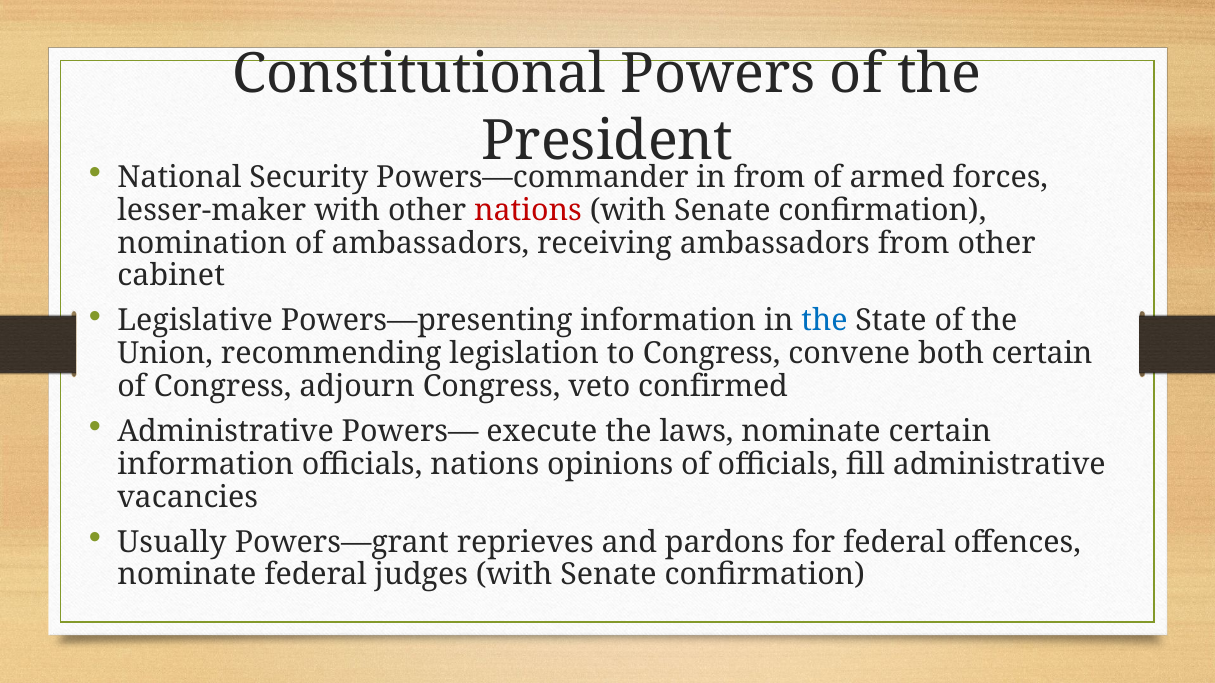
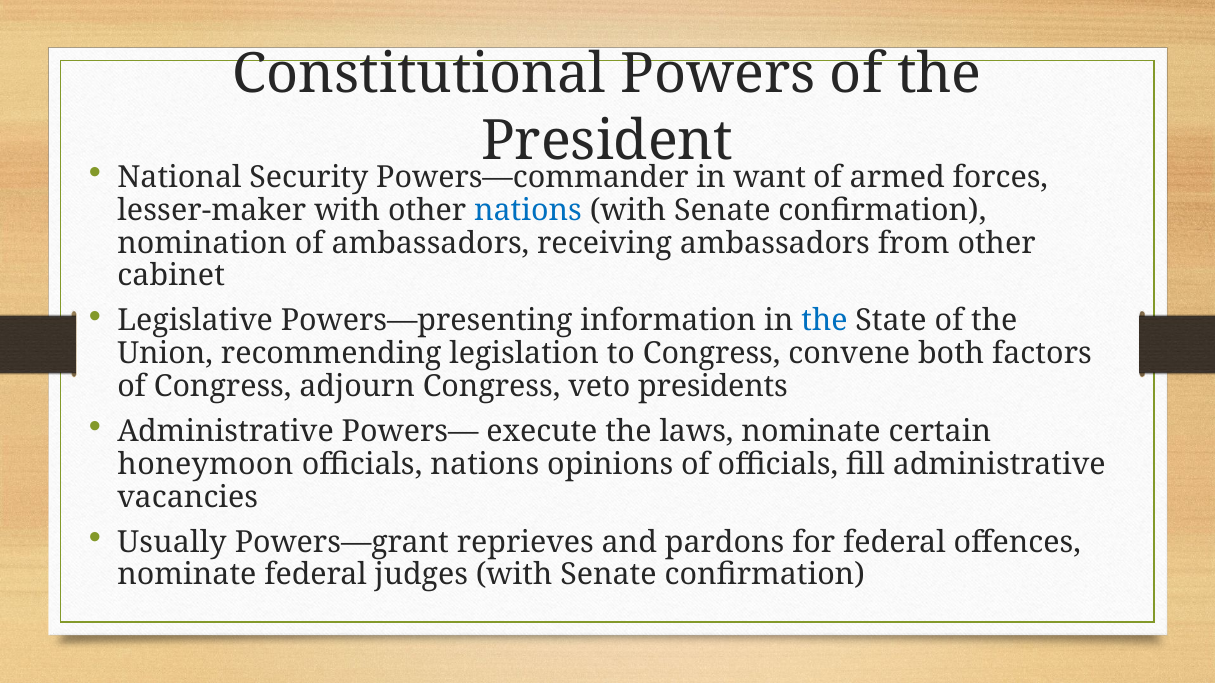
from at (770, 178): from -> want
nations at (528, 210) colour: red -> blue
both certain: certain -> factors
confirmed: confirmed -> presidents
information at (206, 465): information -> honeymoon
